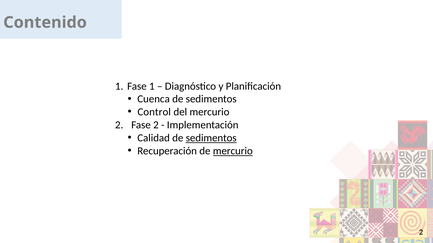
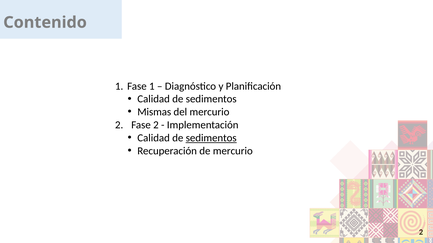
Cuenca at (154, 99): Cuenca -> Calidad
Control: Control -> Mismas
mercurio at (233, 151) underline: present -> none
